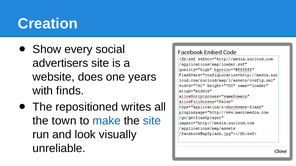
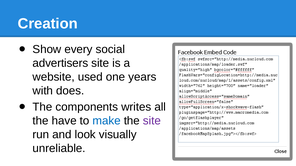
does: does -> used
finds: finds -> does
repositioned: repositioned -> components
town: town -> have
site at (152, 121) colour: blue -> purple
